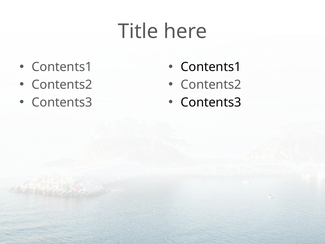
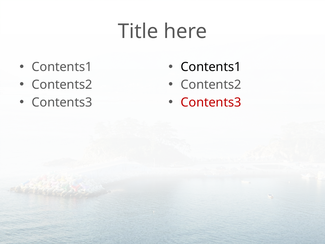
Contents3 at (211, 102) colour: black -> red
